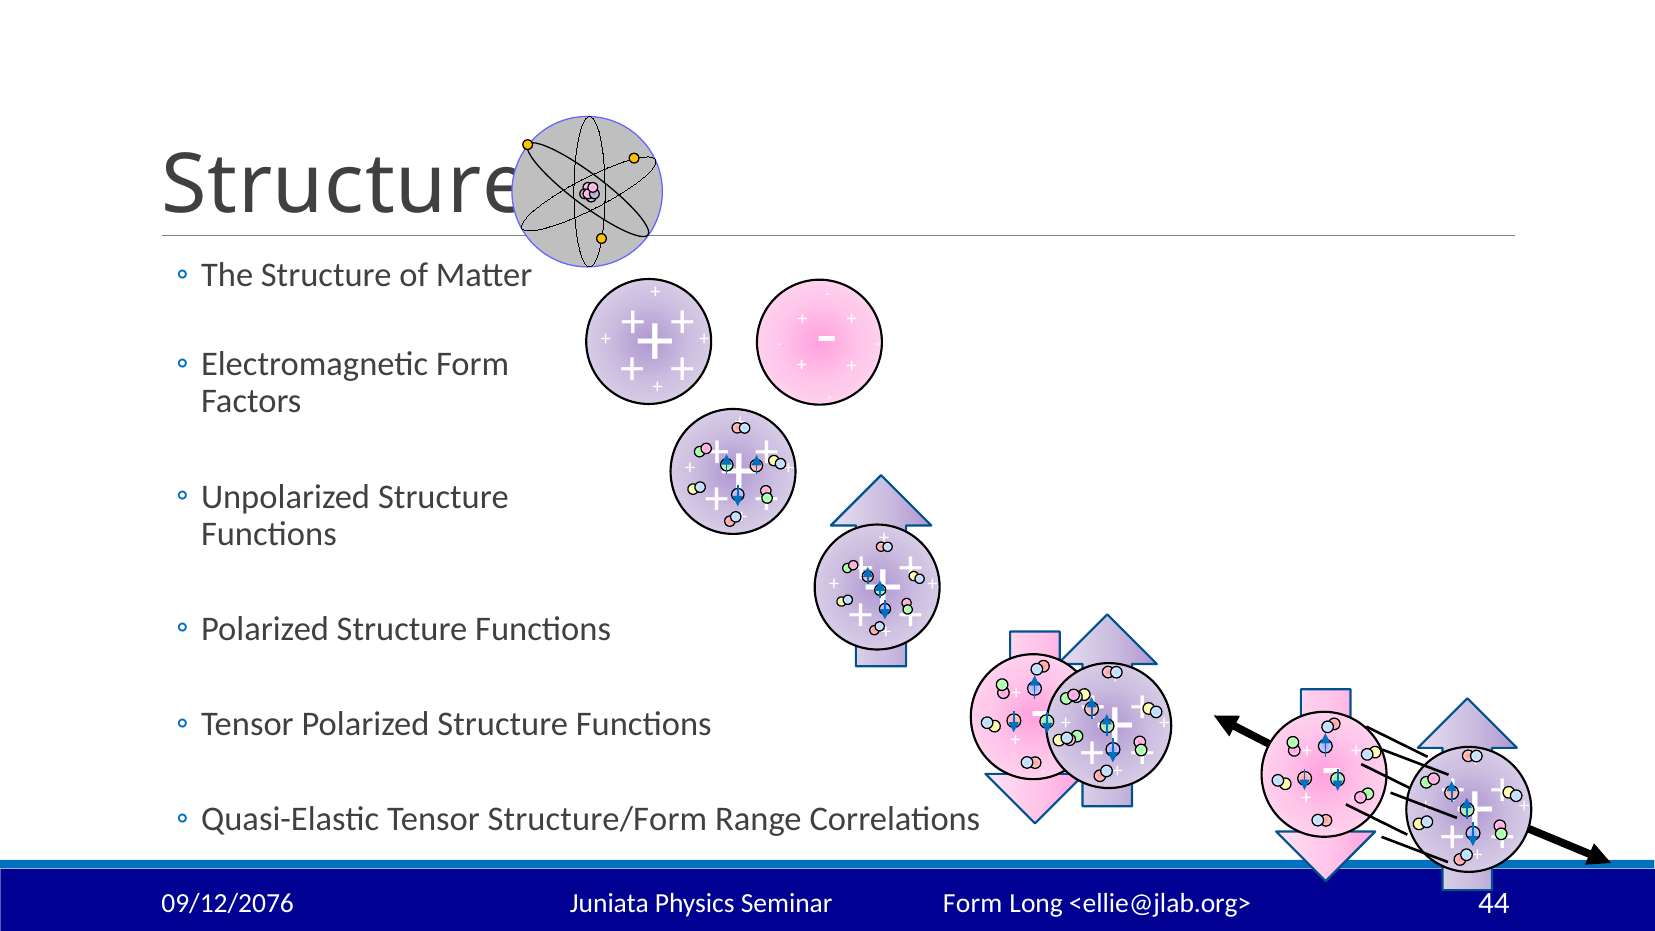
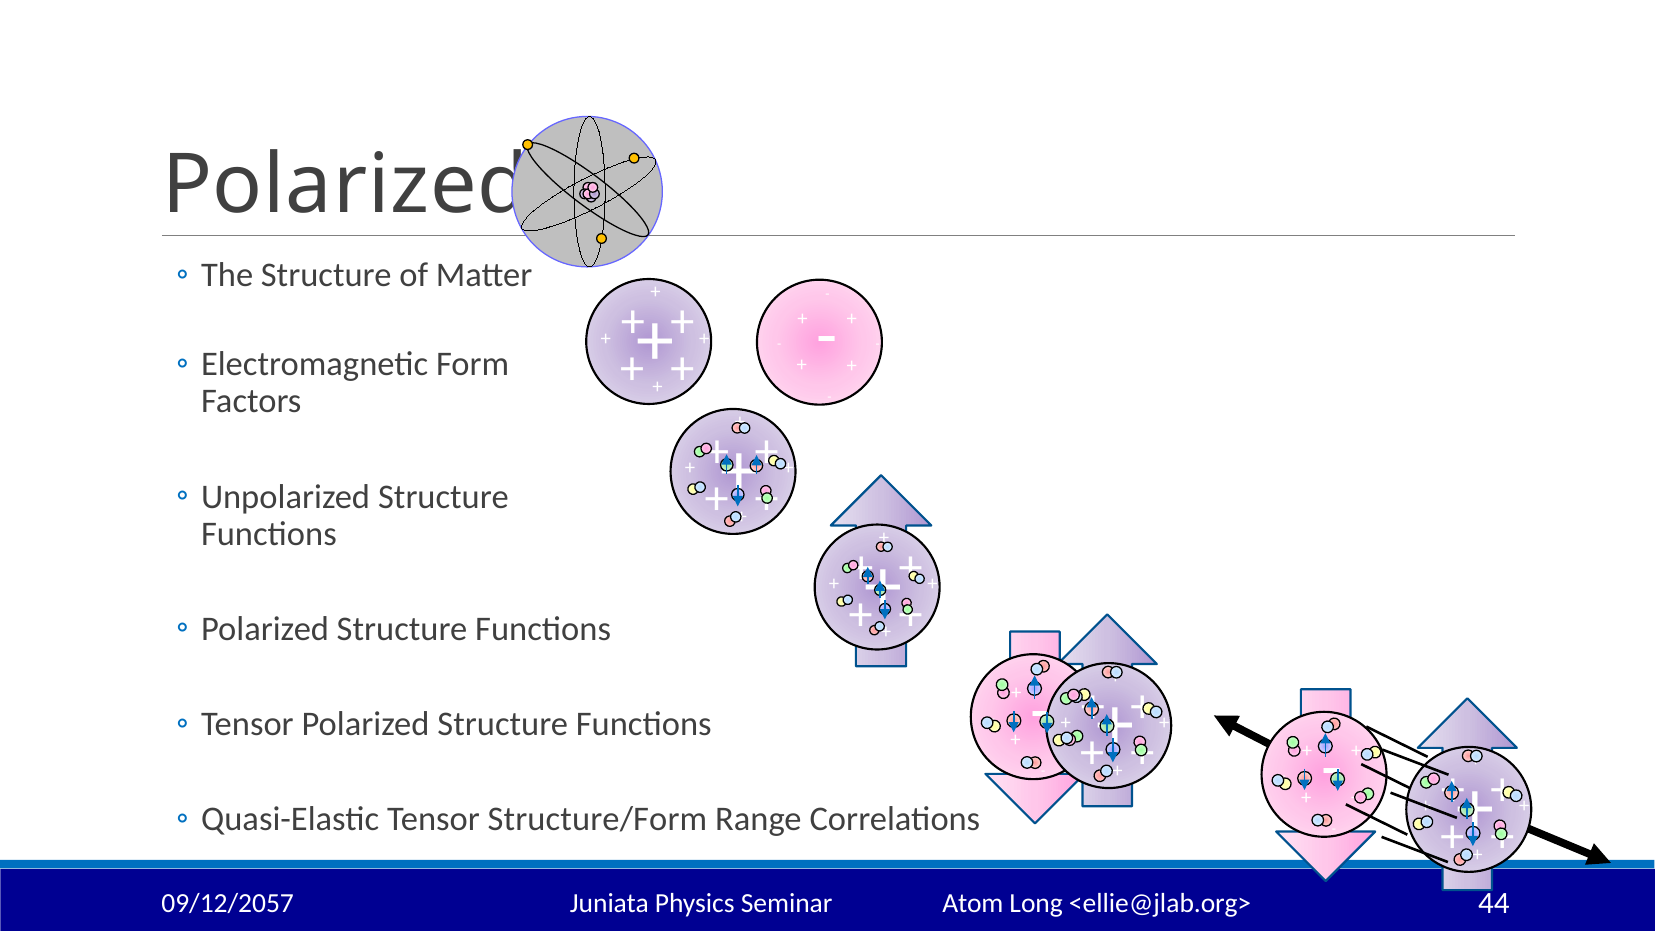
Structure at (345, 185): Structure -> Polarized
09/12/2076: 09/12/2076 -> 09/12/2057
Seminar Form: Form -> Atom
